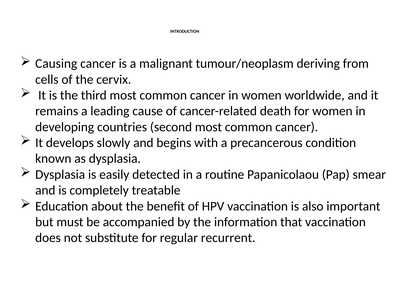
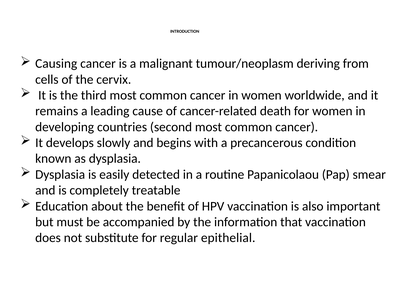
recurrent: recurrent -> epithelial
